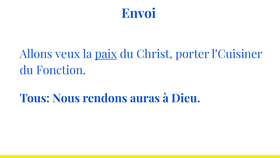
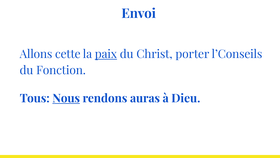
veux: veux -> cette
l’Cuisiner: l’Cuisiner -> l’Conseils
Nous underline: none -> present
